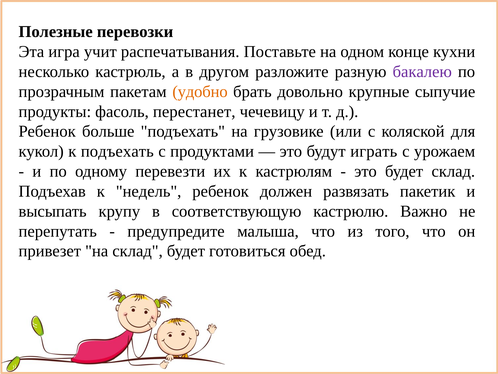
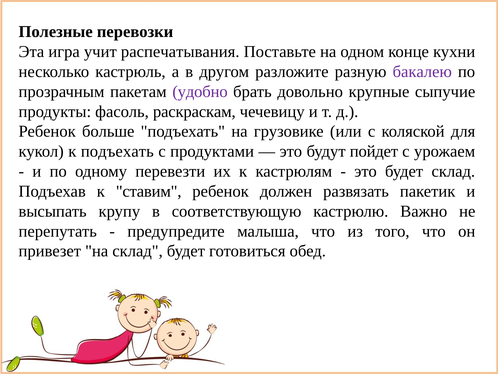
удобно colour: orange -> purple
перестанет: перестанет -> раскраскам
играть: играть -> пойдет
недель: недель -> ставим
